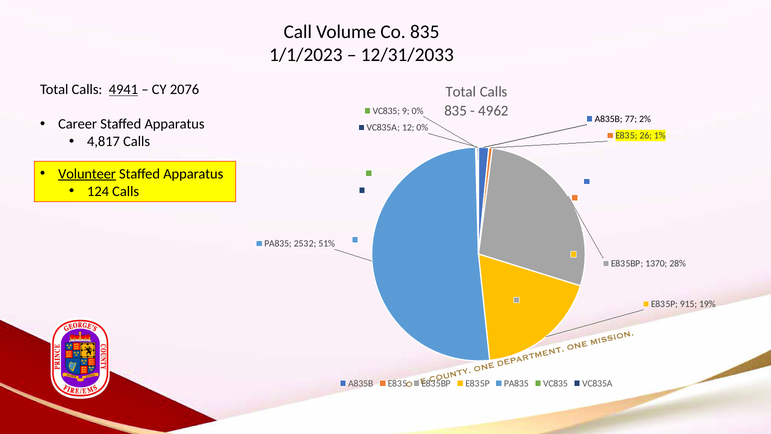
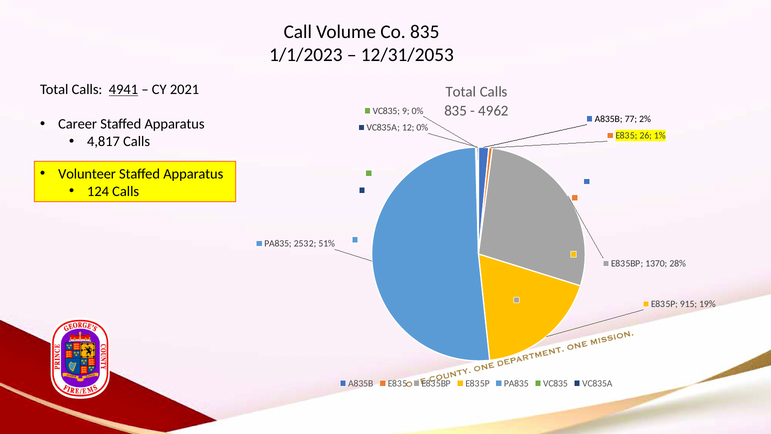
12/31/2033: 12/31/2033 -> 12/31/2053
2076: 2076 -> 2021
Volunteer underline: present -> none
